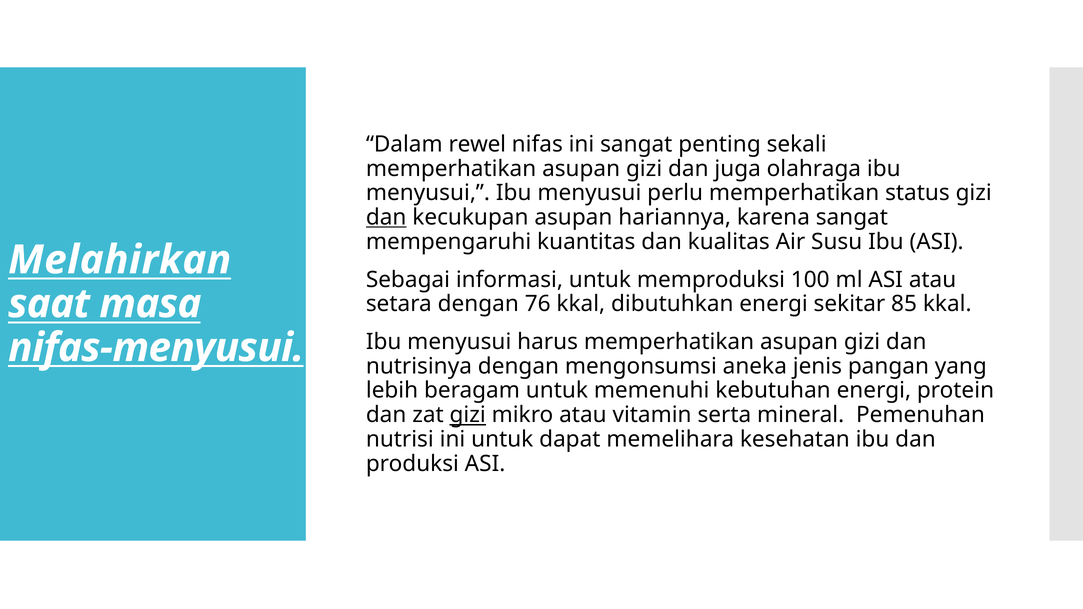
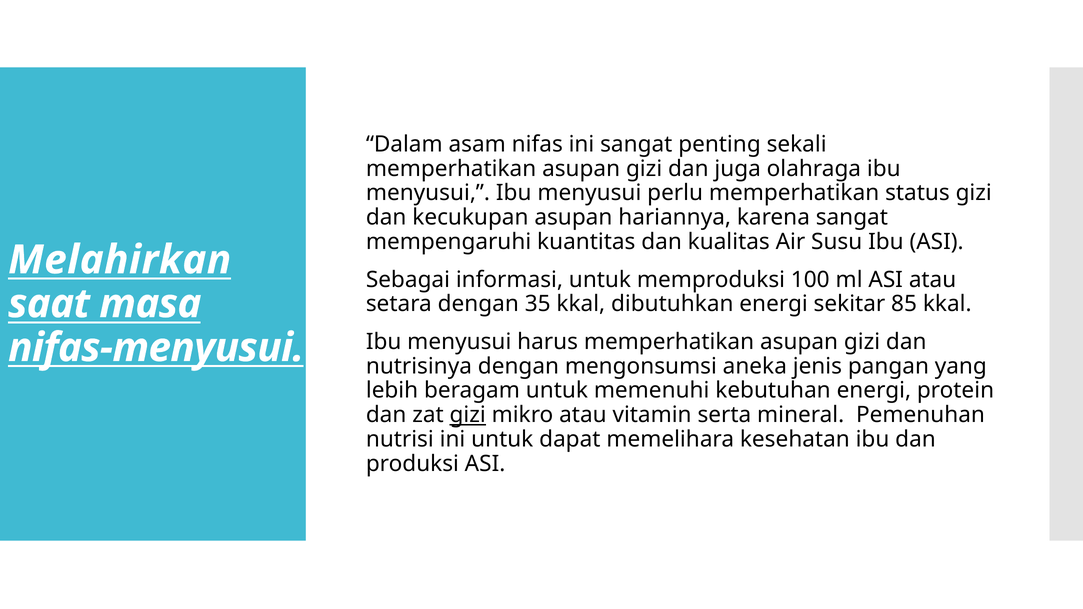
rewel: rewel -> asam
dan at (386, 217) underline: present -> none
76: 76 -> 35
